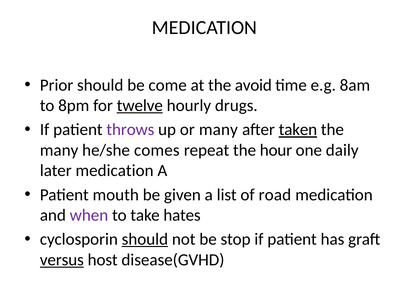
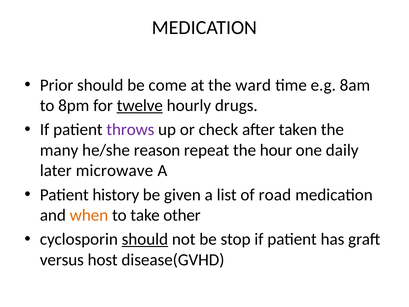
avoid: avoid -> ward
or many: many -> check
taken underline: present -> none
comes: comes -> reason
later medication: medication -> microwave
mouth: mouth -> history
when colour: purple -> orange
hates: hates -> other
versus underline: present -> none
